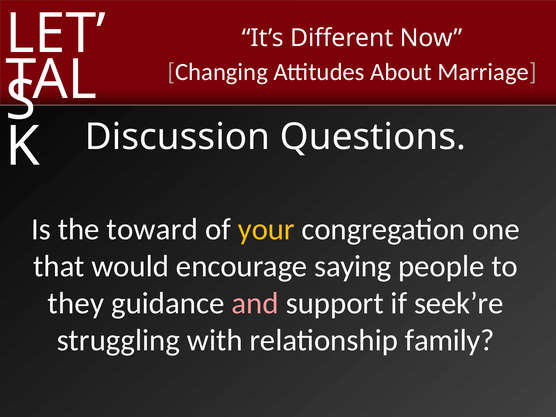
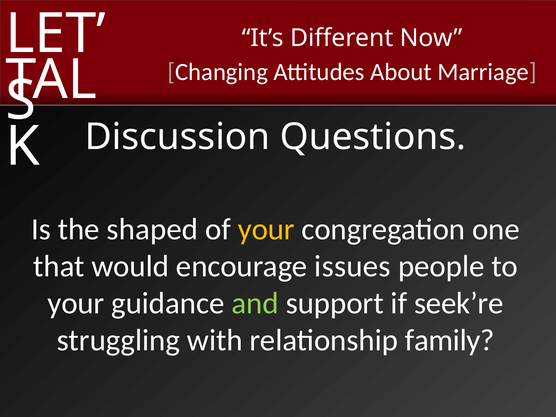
toward: toward -> shaped
saying: saying -> issues
they at (76, 303): they -> your
and colour: pink -> light green
